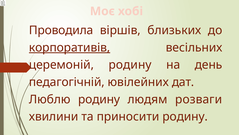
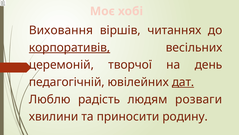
Проводила: Проводила -> Виховання
близьких: близьких -> читаннях
церемоній родину: родину -> творчої
дат underline: none -> present
Люблю родину: родину -> радість
